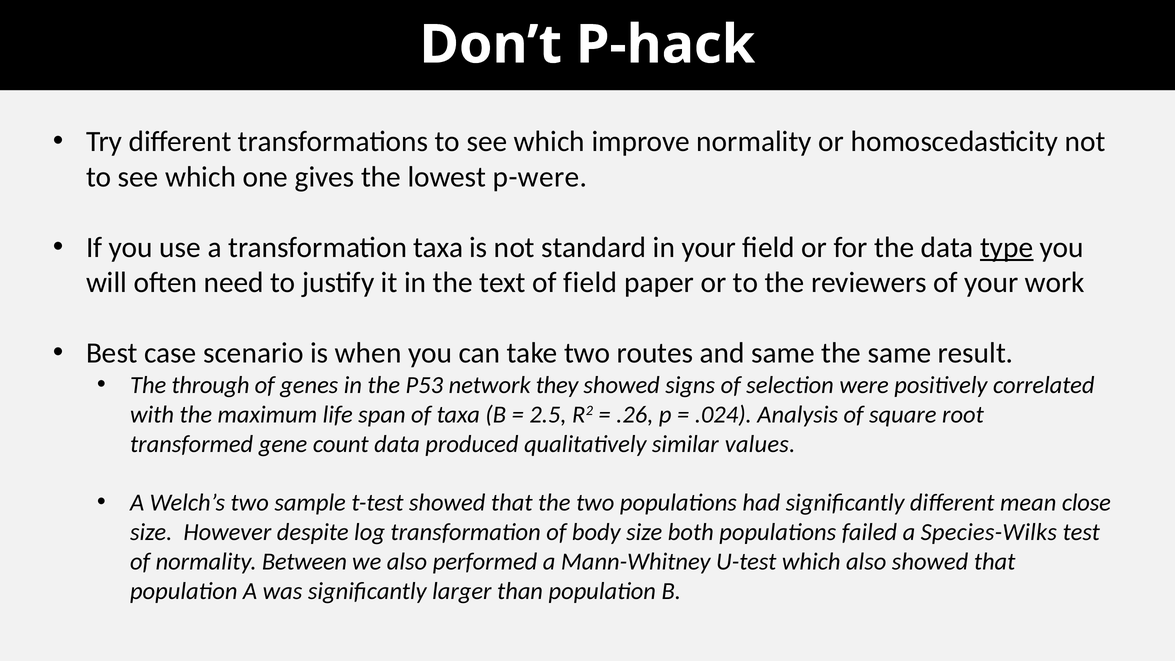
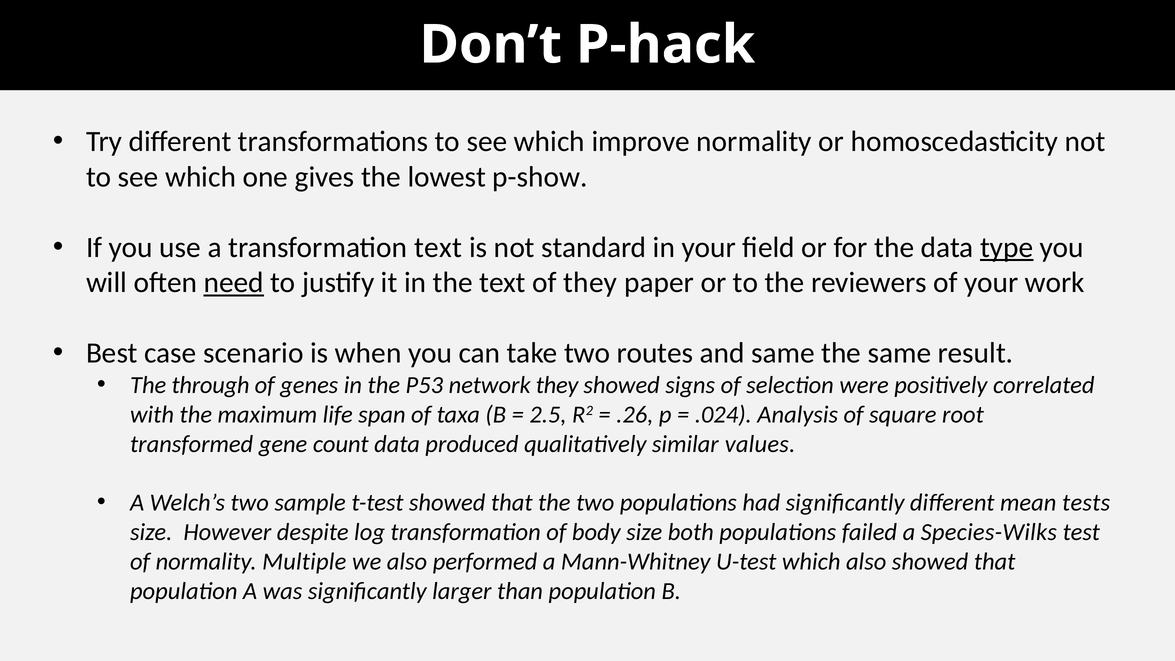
p-were: p-were -> p-show
transformation taxa: taxa -> text
need underline: none -> present
of field: field -> they
close: close -> tests
Between: Between -> Multiple
